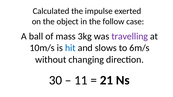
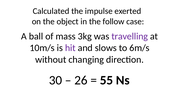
hit colour: blue -> purple
11: 11 -> 26
21: 21 -> 55
